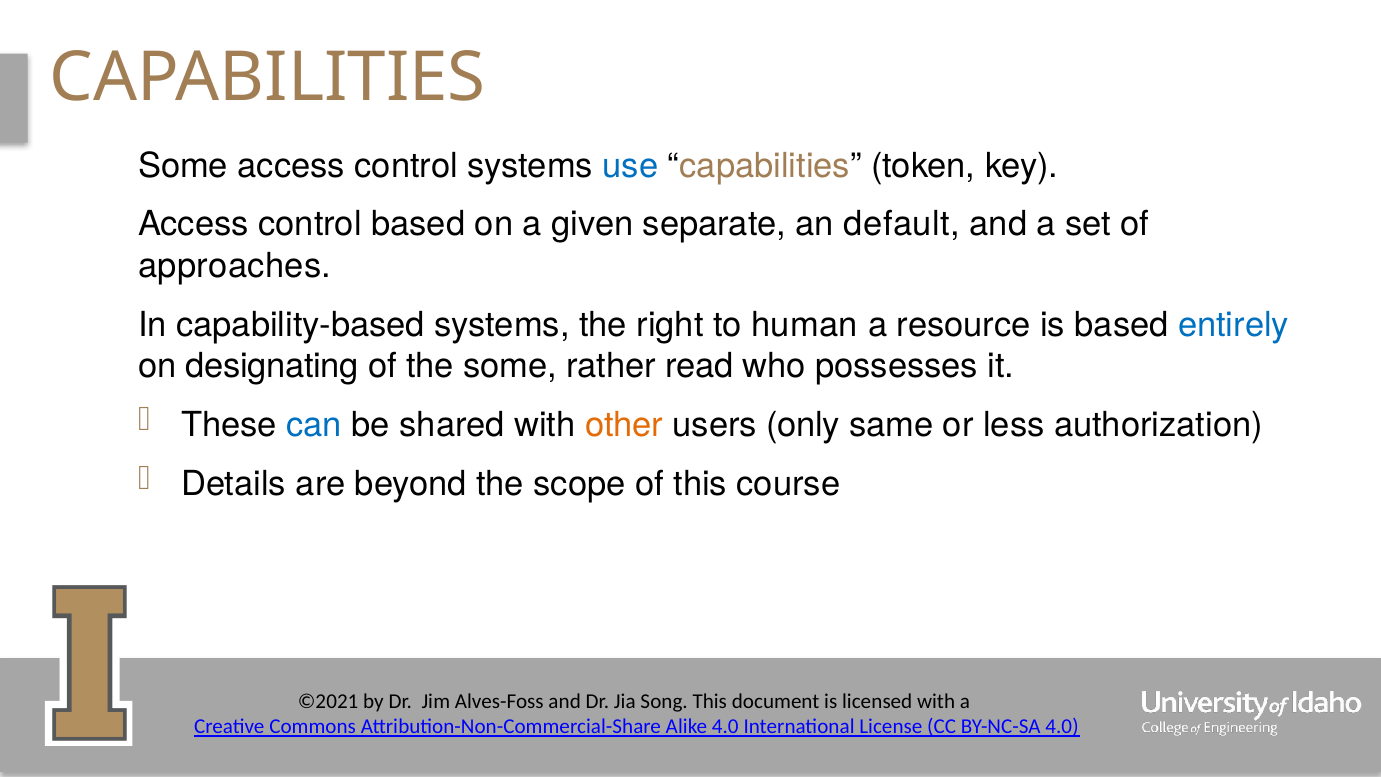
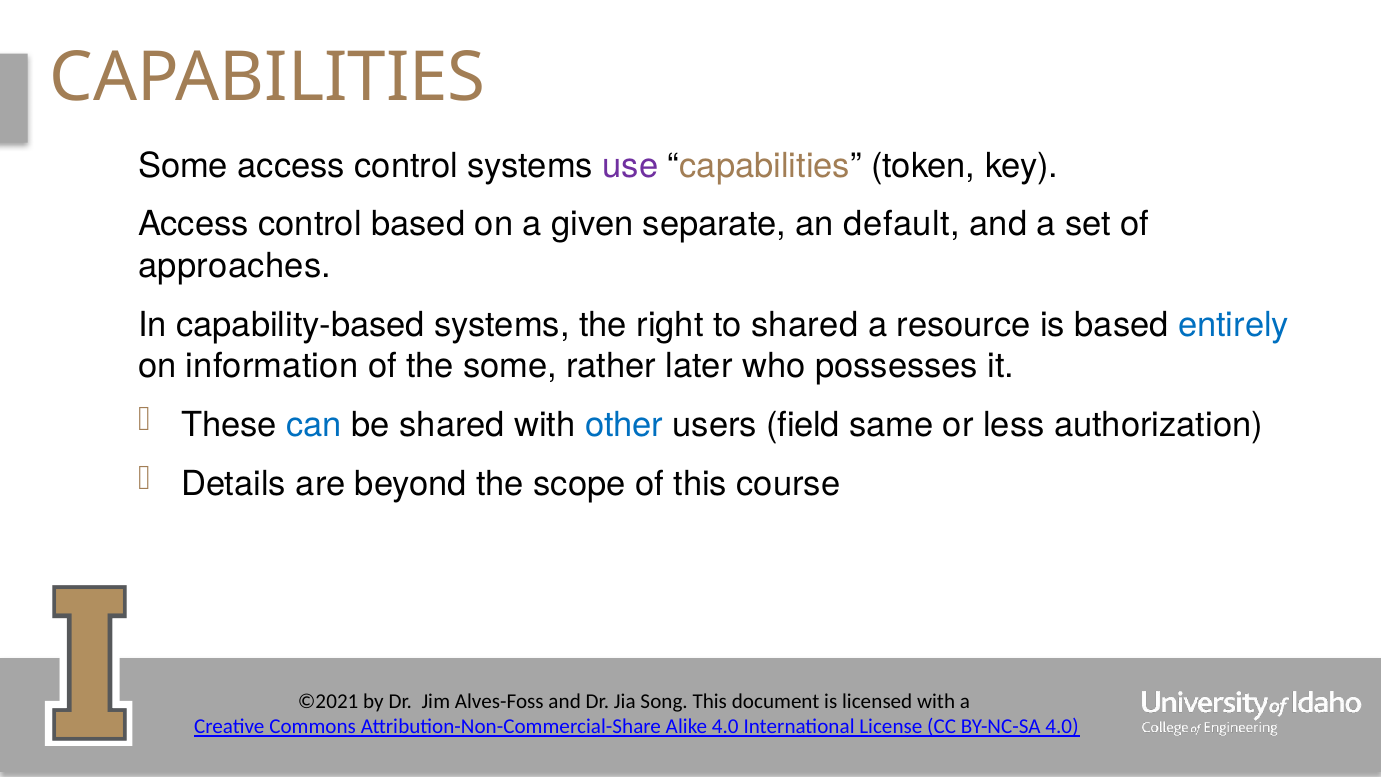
use colour: blue -> purple
to human: human -> shared
designating: designating -> information
read: read -> later
other colour: orange -> blue
only: only -> field
